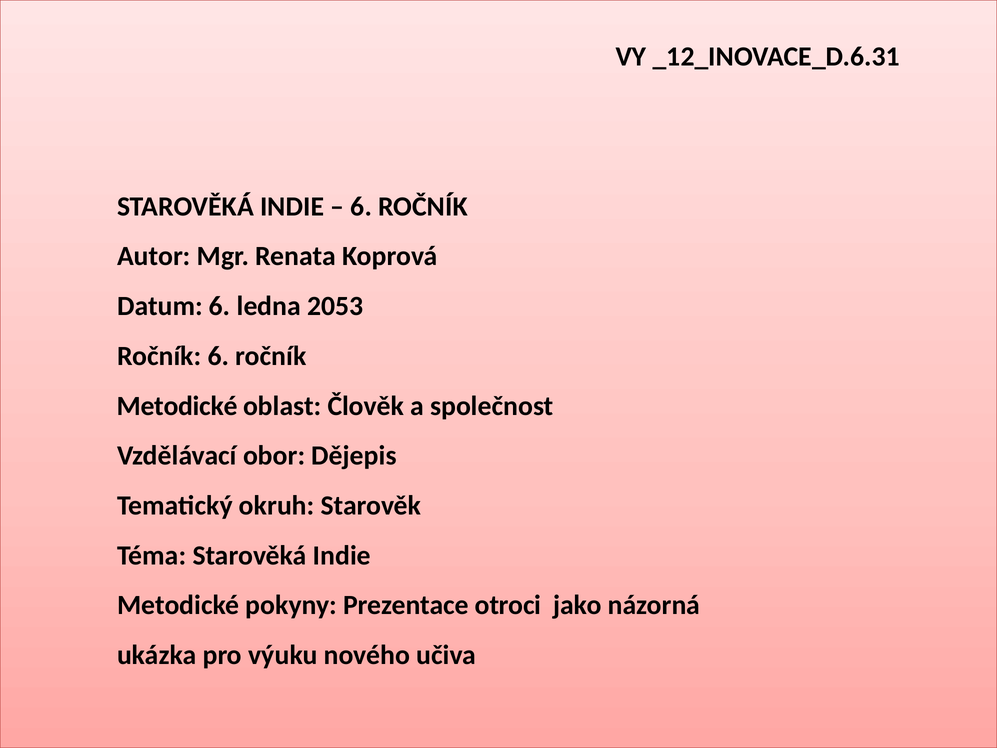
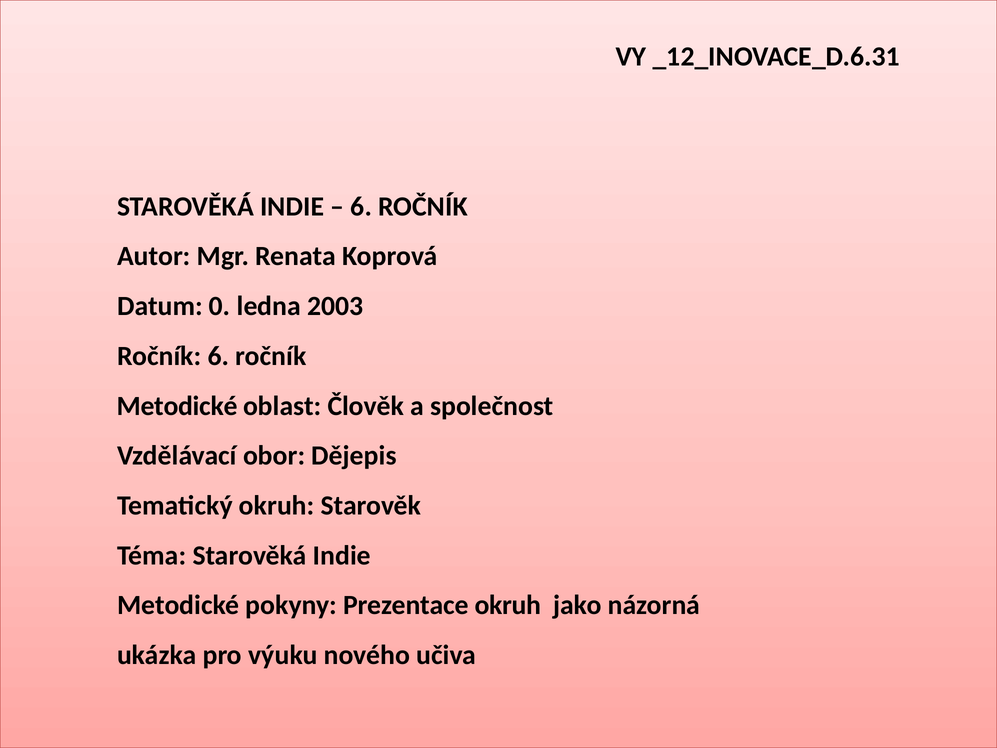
Datum 6: 6 -> 0
2053: 2053 -> 2003
Prezentace otroci: otroci -> okruh
